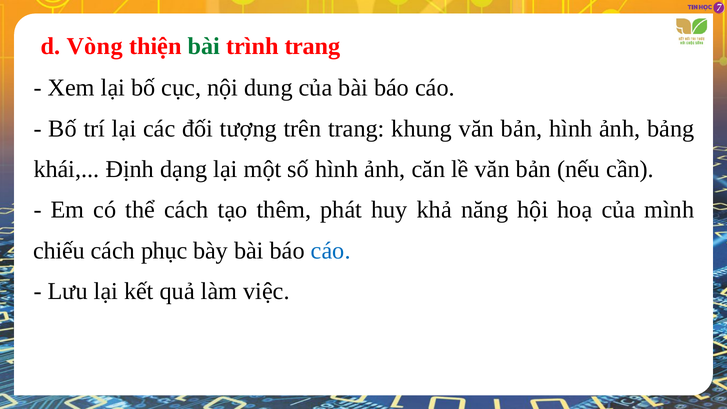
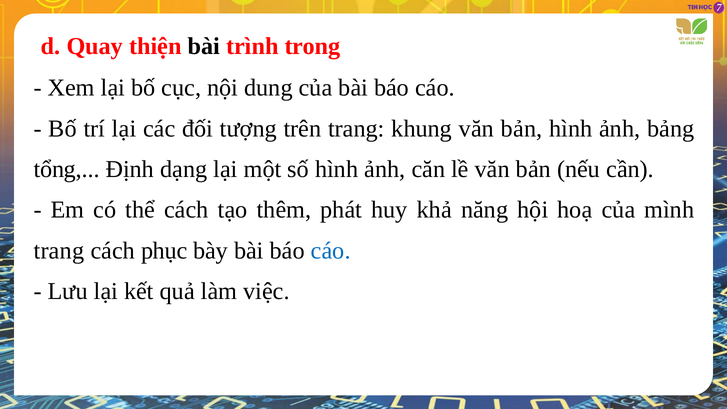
Vòng: Vòng -> Quay
bài at (204, 46) colour: green -> black
trình trang: trang -> trong
khái: khái -> tổng
chiếu at (59, 251): chiếu -> trang
